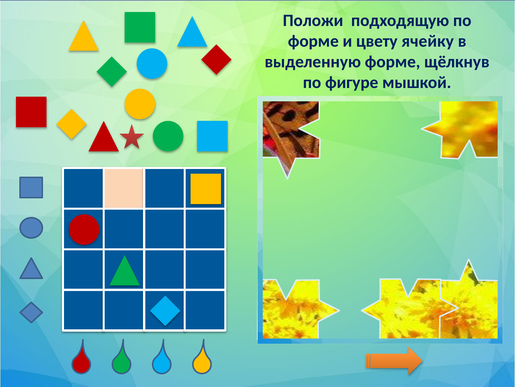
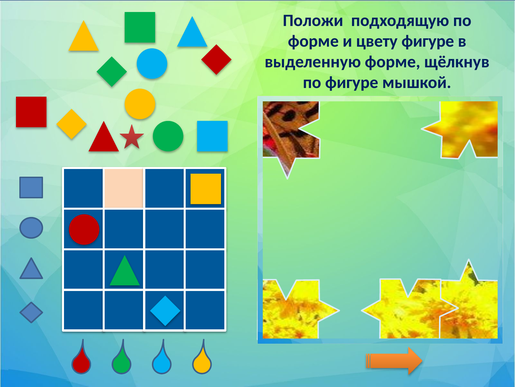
цвету ячейку: ячейку -> фигуре
